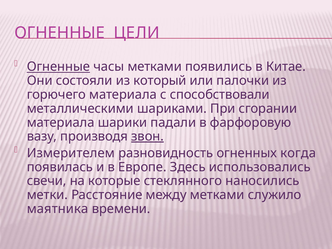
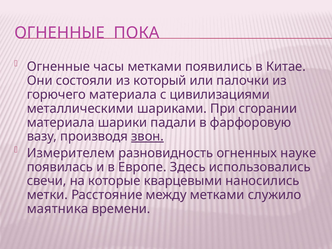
ЦЕЛИ: ЦЕЛИ -> ПОКА
Огненные at (58, 67) underline: present -> none
способствовали: способствовали -> цивилизациями
когда: когда -> науке
стеклянного: стеклянного -> кварцевыми
